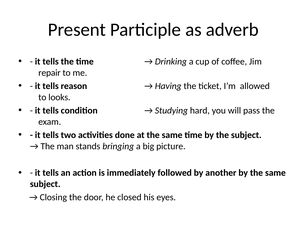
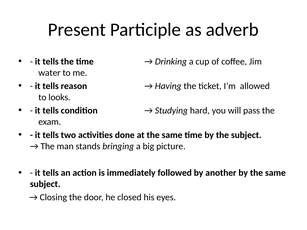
repair: repair -> water
